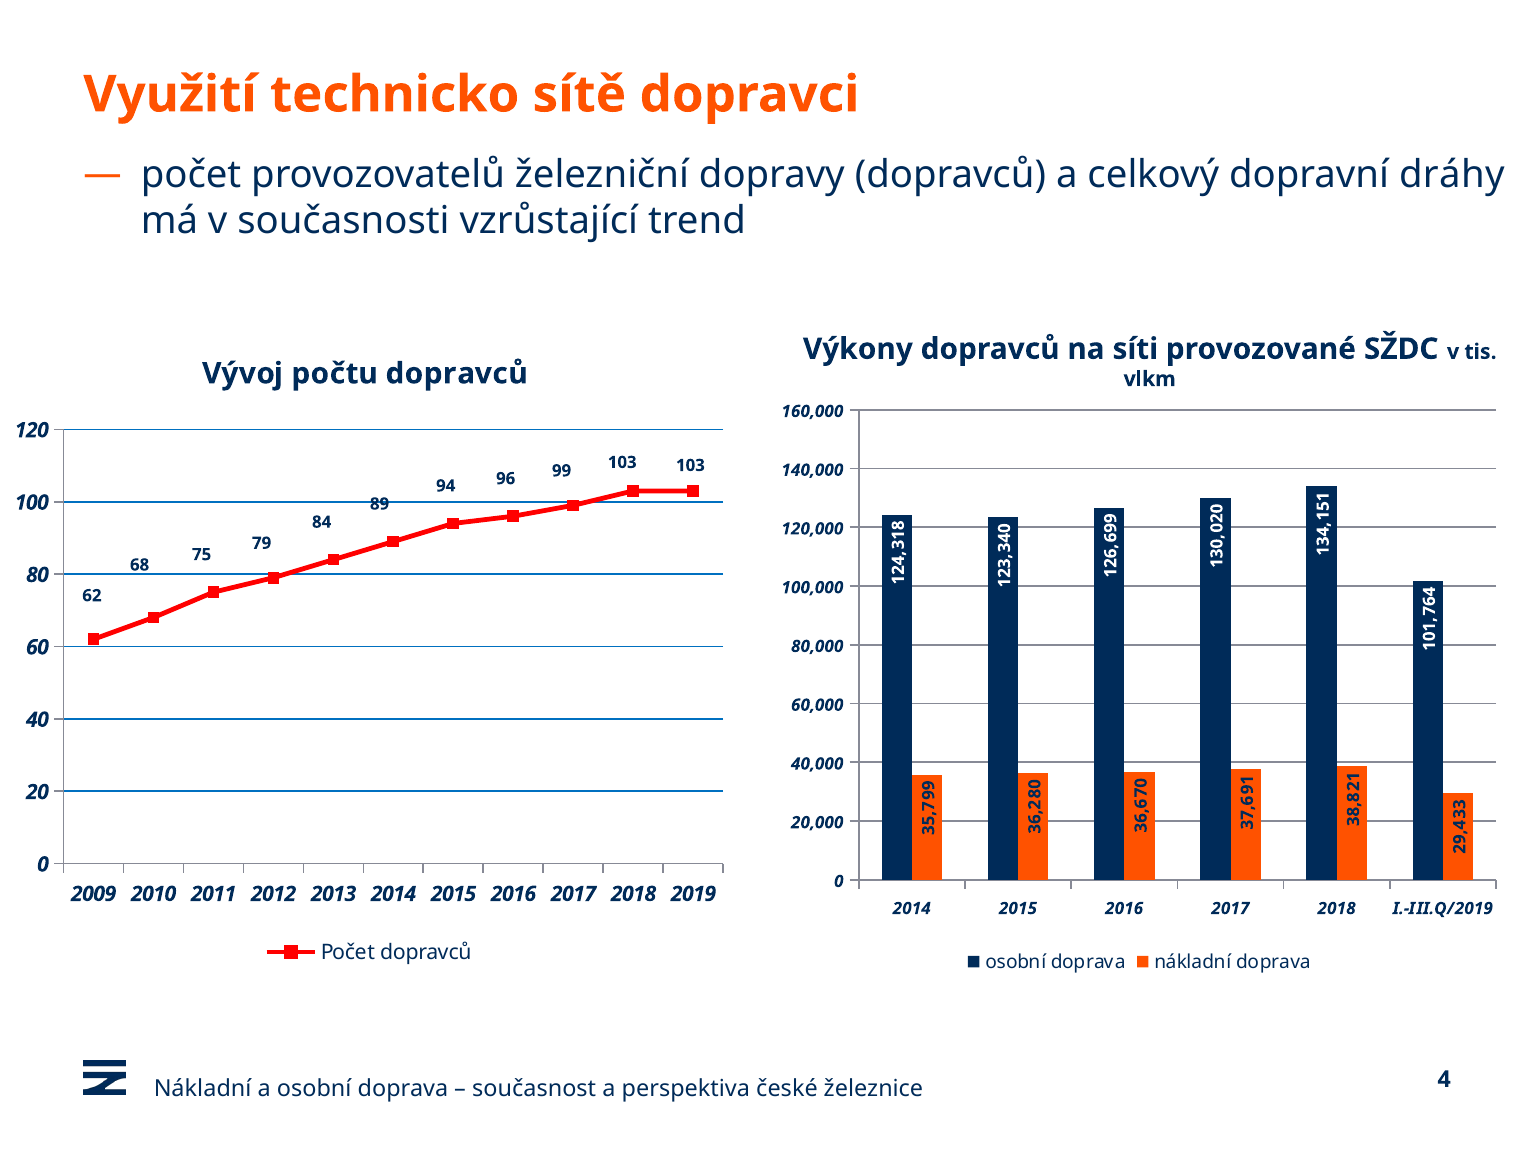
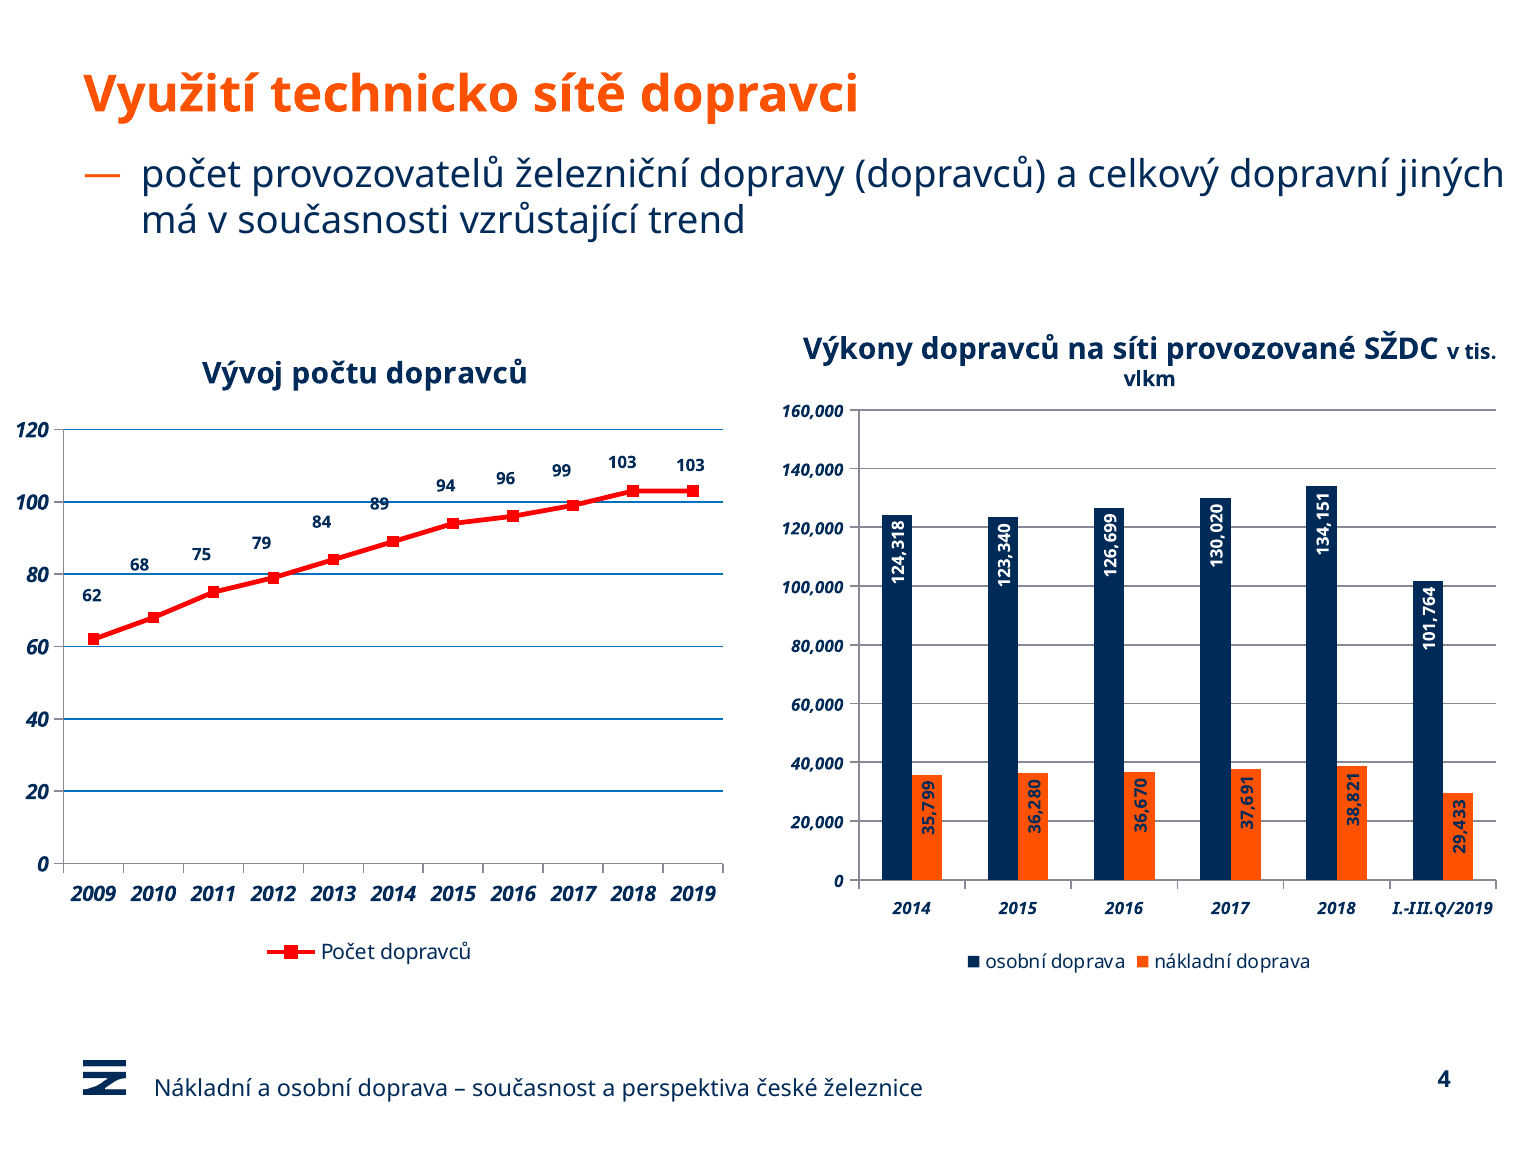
dráhy: dráhy -> jiných
